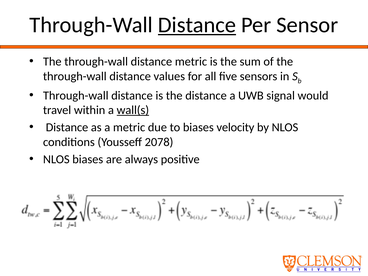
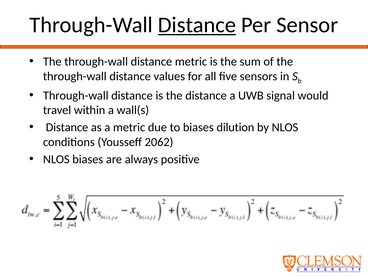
wall(s underline: present -> none
velocity: velocity -> dilution
2078: 2078 -> 2062
